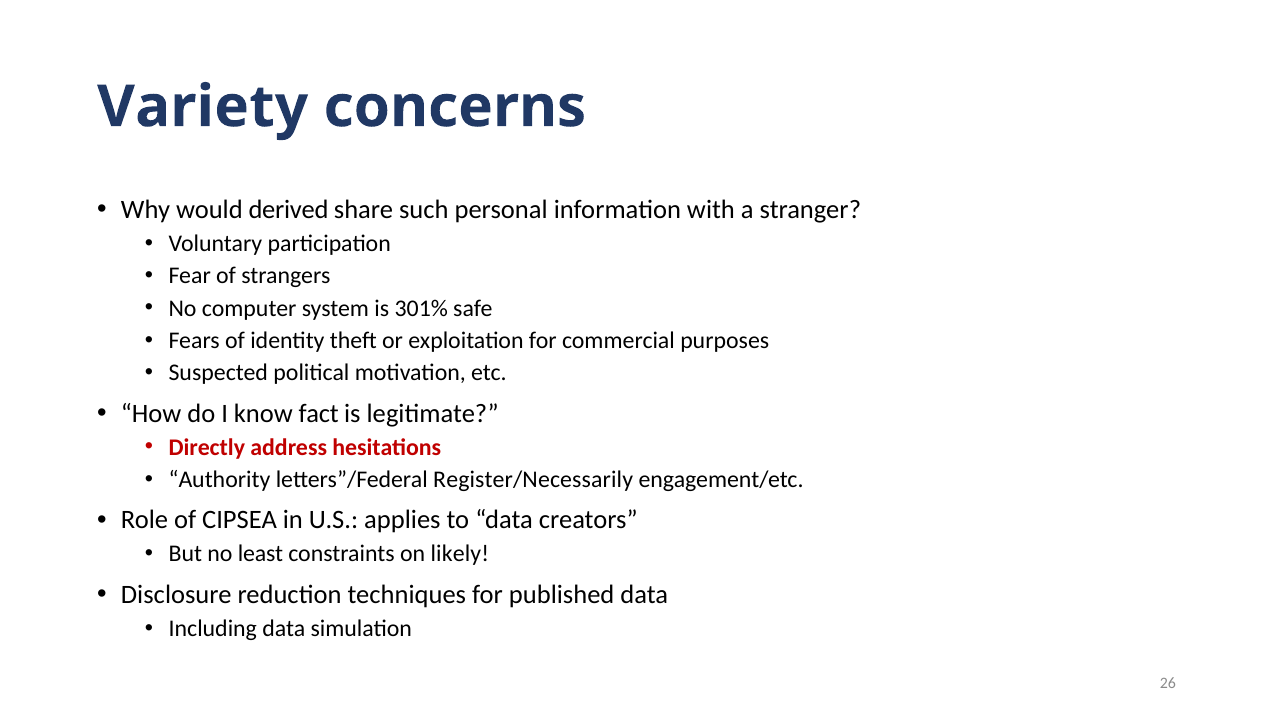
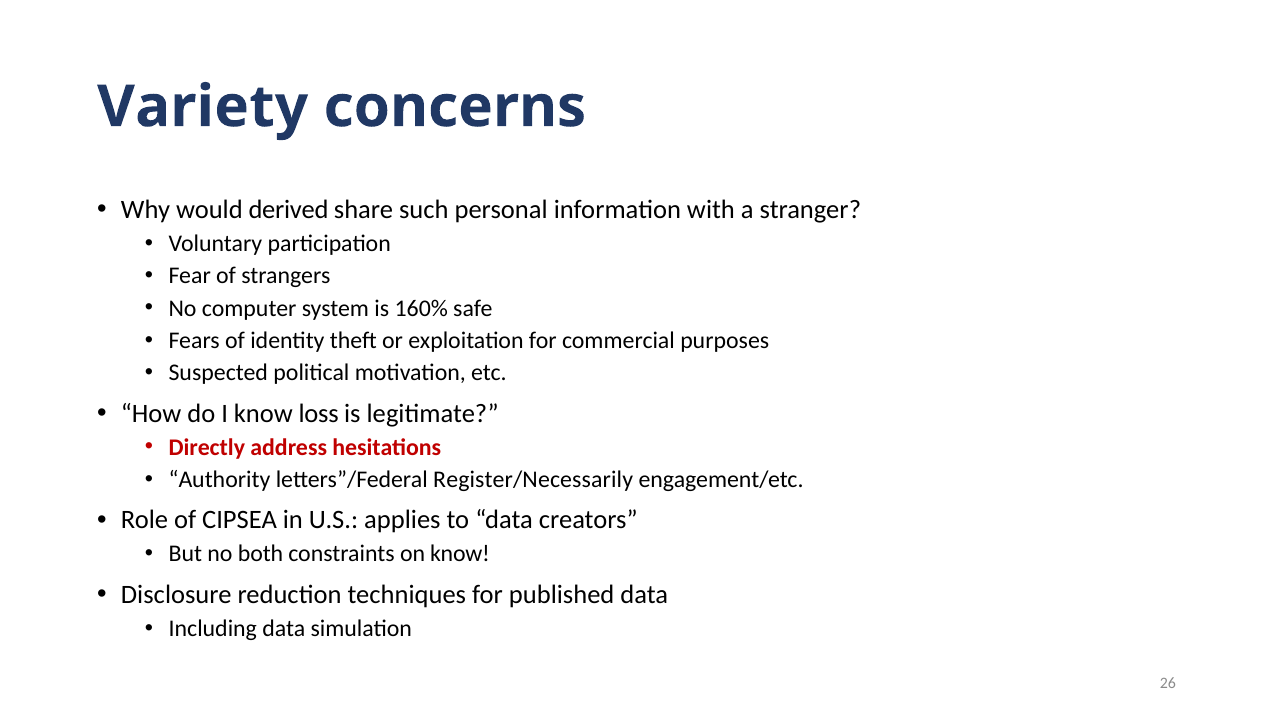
301%: 301% -> 160%
fact: fact -> loss
least: least -> both
on likely: likely -> know
